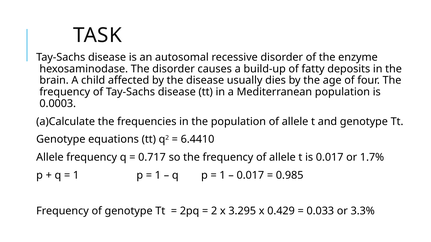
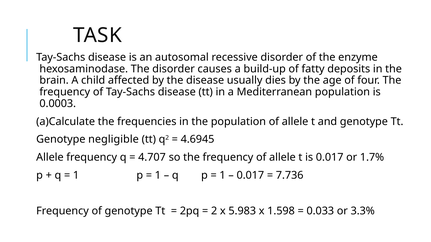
equations: equations -> negligible
6.4410: 6.4410 -> 4.6945
0.717: 0.717 -> 4.707
0.985: 0.985 -> 7.736
3.295: 3.295 -> 5.983
0.429: 0.429 -> 1.598
